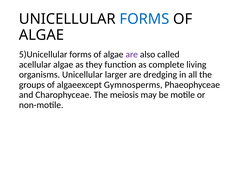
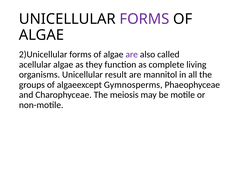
FORMS at (144, 19) colour: blue -> purple
5)Unicellular: 5)Unicellular -> 2)Unicellular
larger: larger -> result
dredging: dredging -> mannitol
